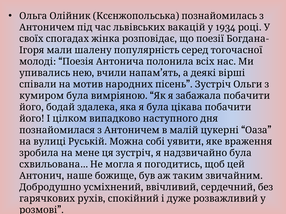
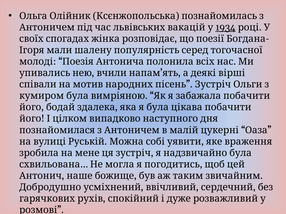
1934 underline: none -> present
